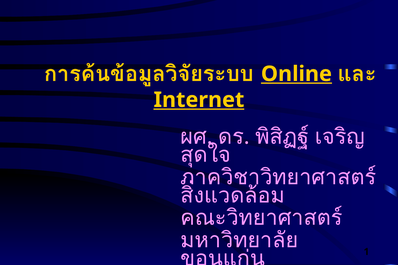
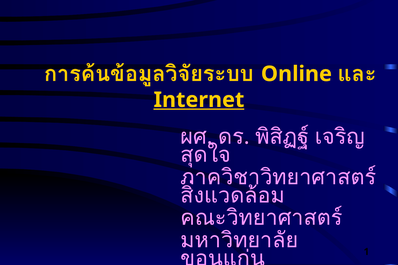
Online underline: present -> none
